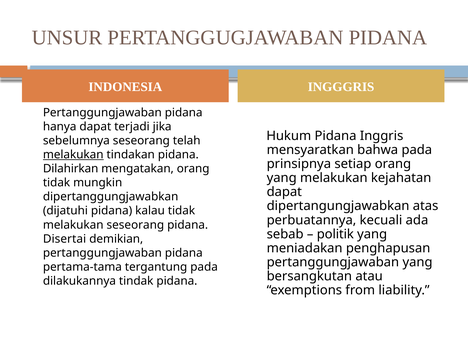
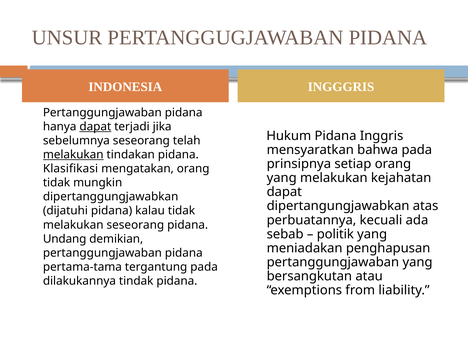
dapat at (95, 127) underline: none -> present
Dilahirkan: Dilahirkan -> Klasifikasi
Disertai: Disertai -> Undang
